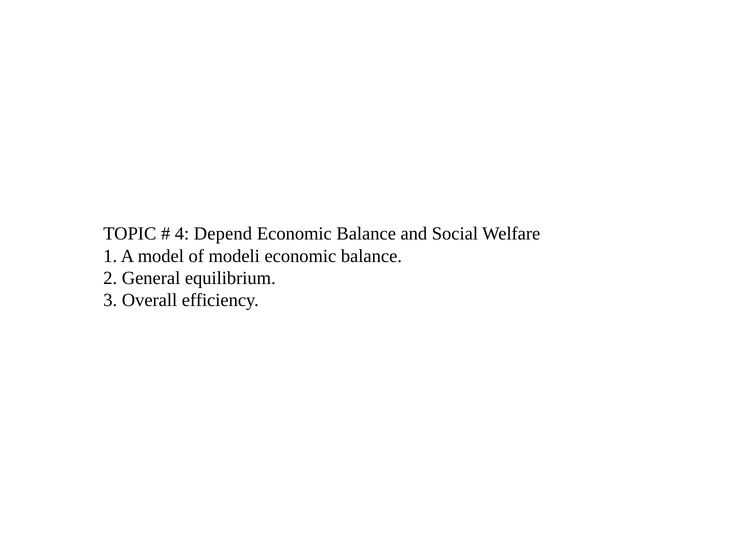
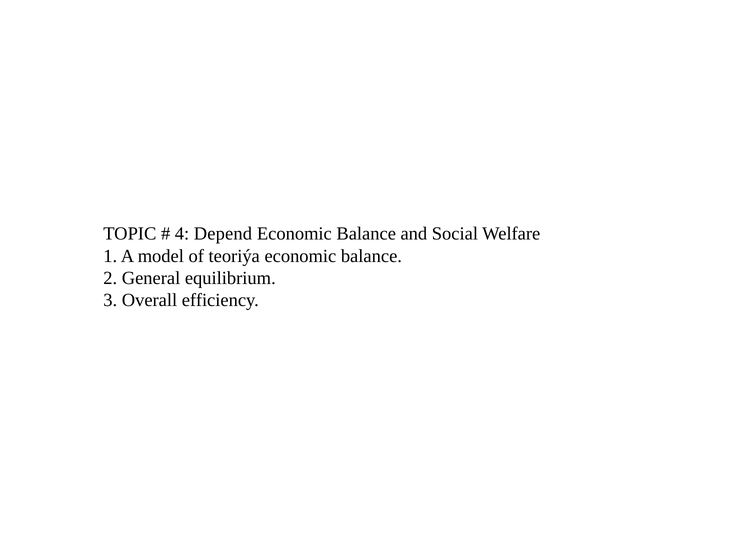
modeli: modeli -> teoriýa
